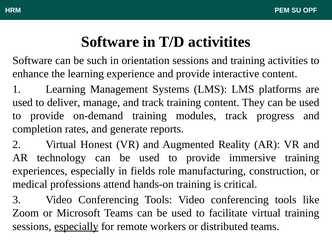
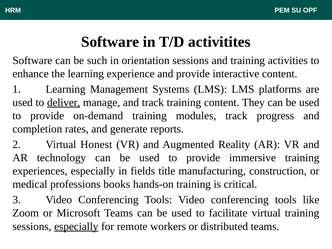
deliver underline: none -> present
role: role -> title
attend: attend -> books
